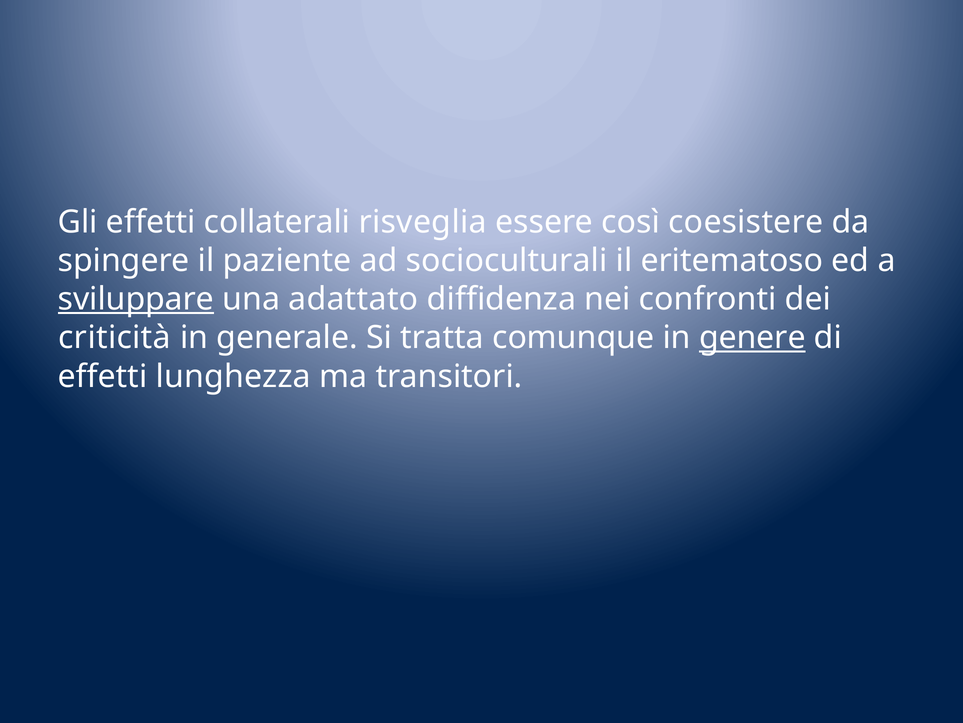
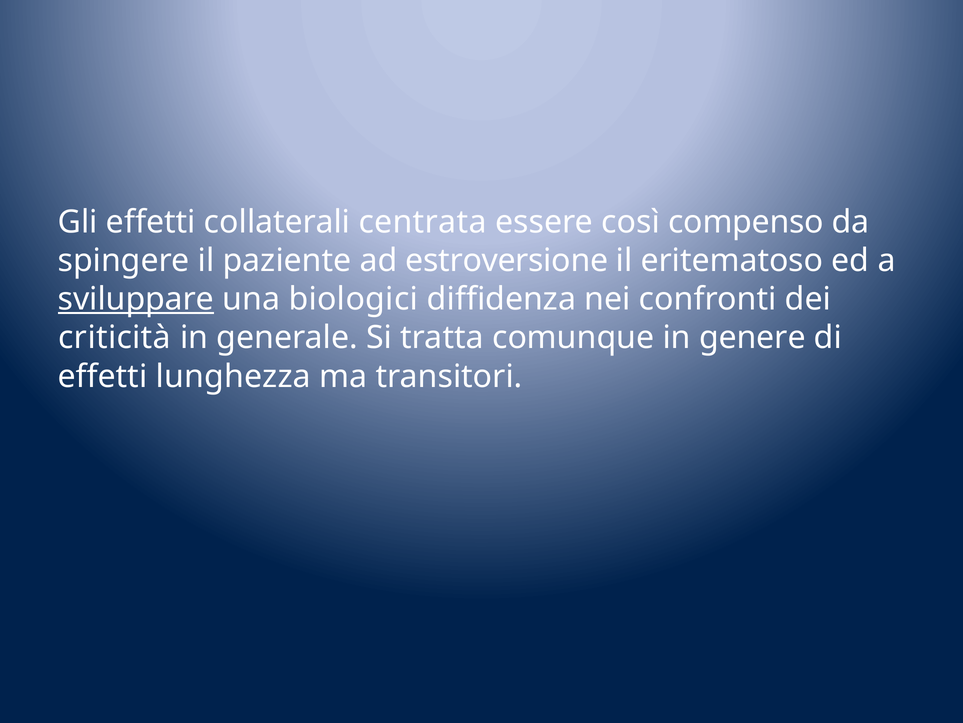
risveglia: risveglia -> centrata
coesistere: coesistere -> compenso
socioculturali: socioculturali -> estroversione
adattato: adattato -> biologici
genere underline: present -> none
